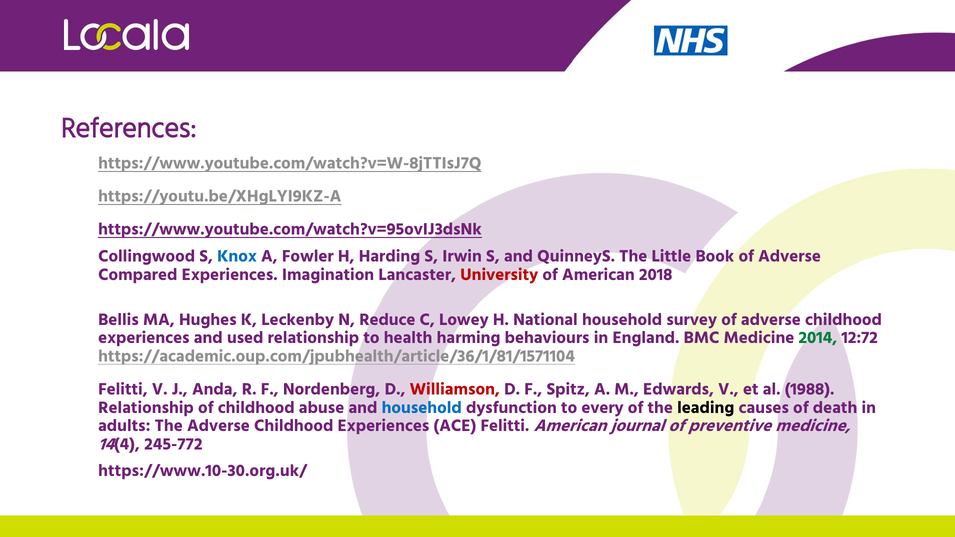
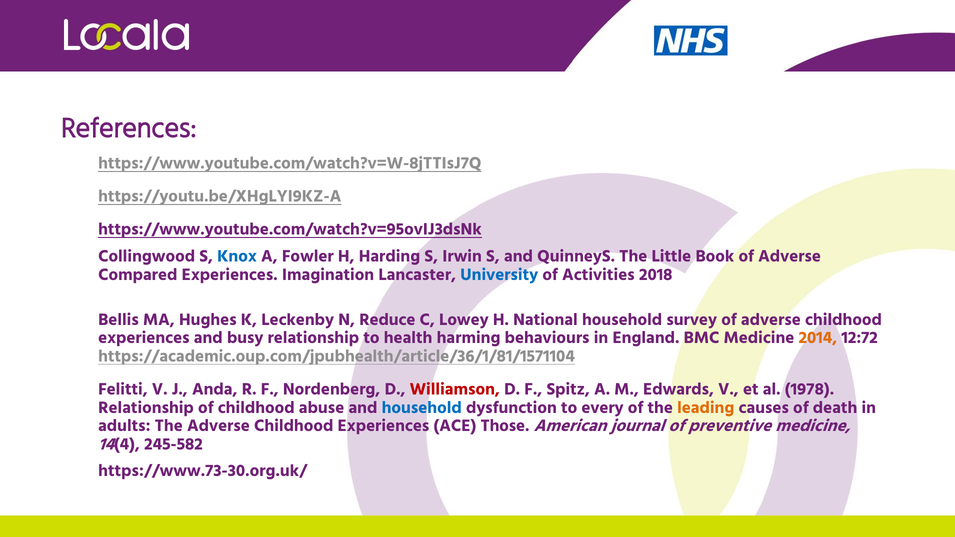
University colour: red -> blue
of American: American -> Activities
used: used -> busy
2014 colour: green -> orange
1988: 1988 -> 1978
leading colour: black -> orange
ACE Felitti: Felitti -> Those
245-772: 245-772 -> 245-582
https://www.10-30.org.uk/: https://www.10-30.org.uk/ -> https://www.73-30.org.uk/
